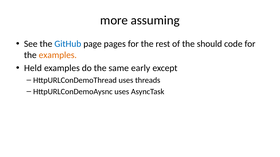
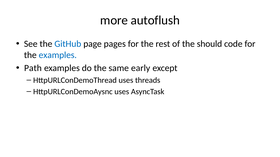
assuming: assuming -> autoflush
examples at (58, 55) colour: orange -> blue
Held: Held -> Path
